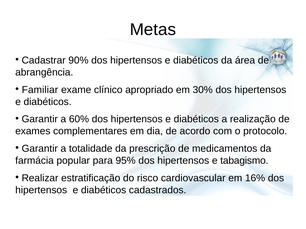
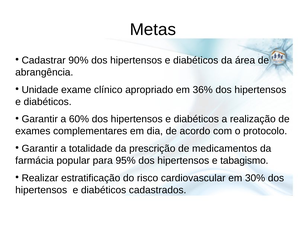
Familiar: Familiar -> Unidade
30%: 30% -> 36%
16%: 16% -> 30%
